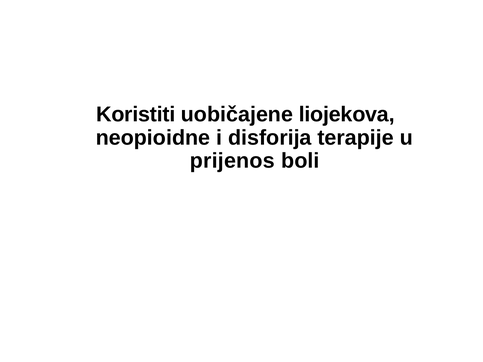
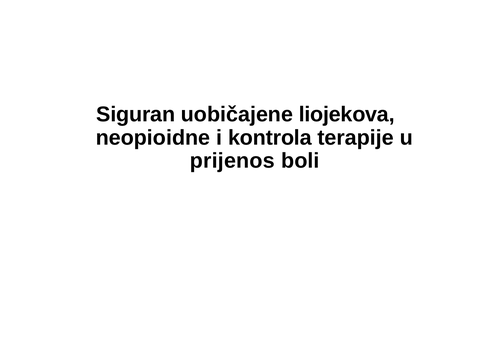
Koristiti: Koristiti -> Siguran
disforija: disforija -> kontrola
